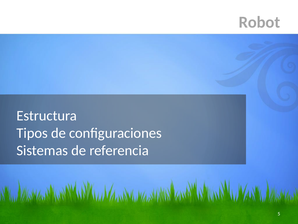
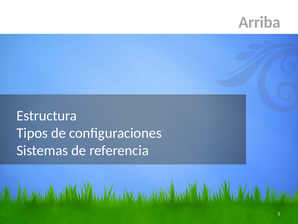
Robot: Robot -> Arriba
